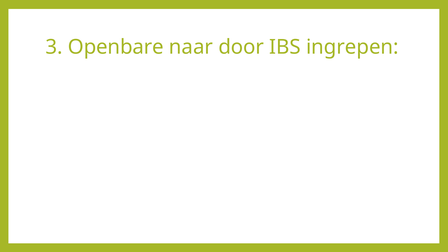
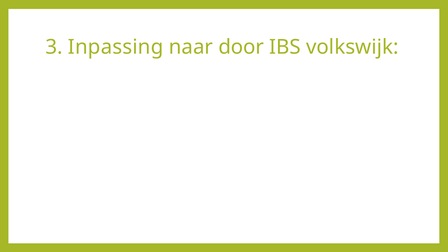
Openbare: Openbare -> Inpassing
ingrepen: ingrepen -> volkswijk
